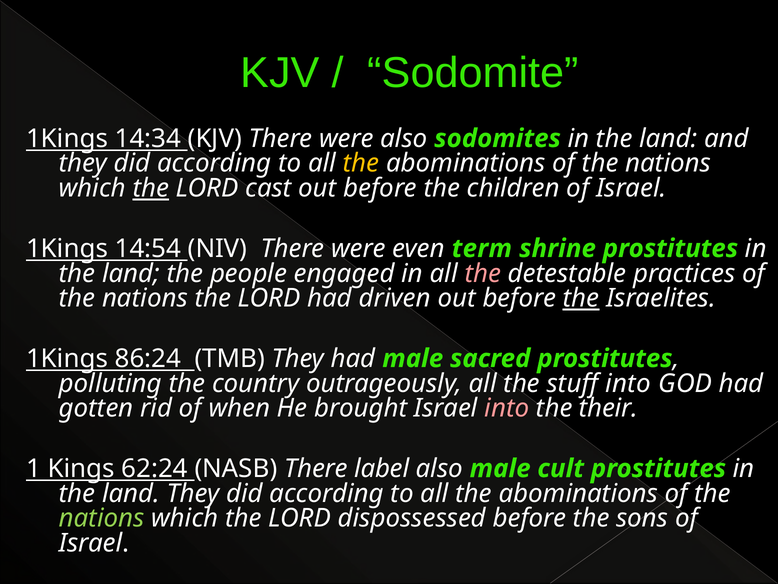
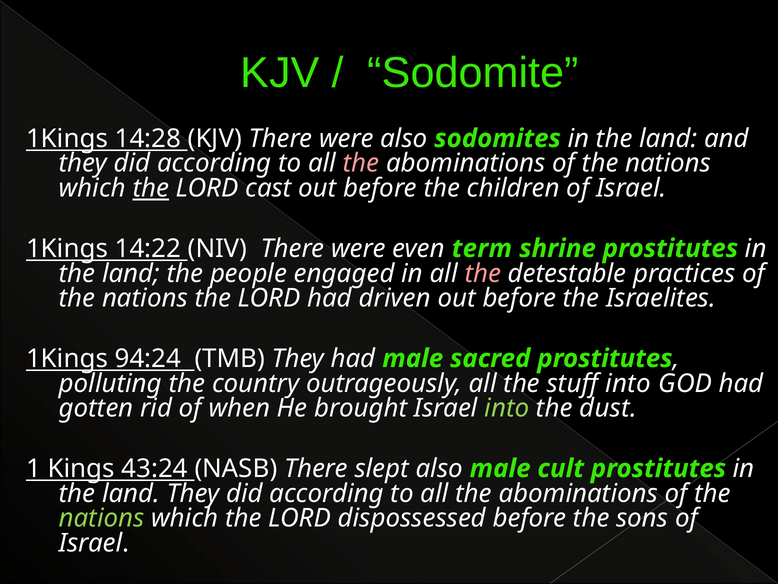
14:34: 14:34 -> 14:28
the at (361, 163) colour: yellow -> pink
14:54: 14:54 -> 14:22
the at (581, 298) underline: present -> none
86:24: 86:24 -> 94:24
into at (507, 408) colour: pink -> light green
their: their -> dust
62:24: 62:24 -> 43:24
label: label -> slept
